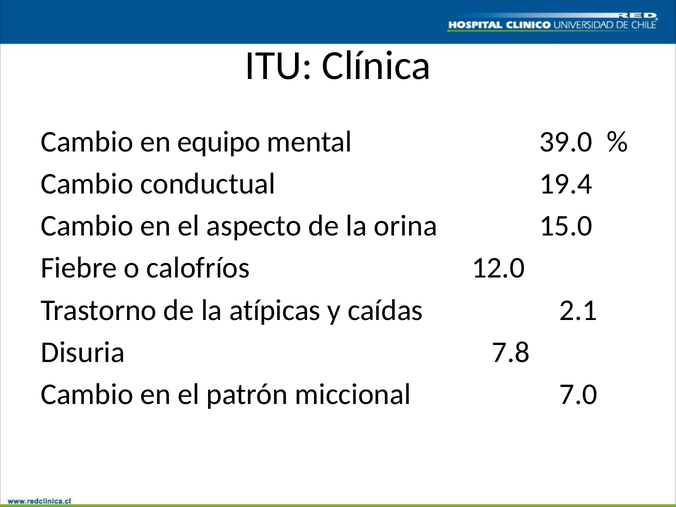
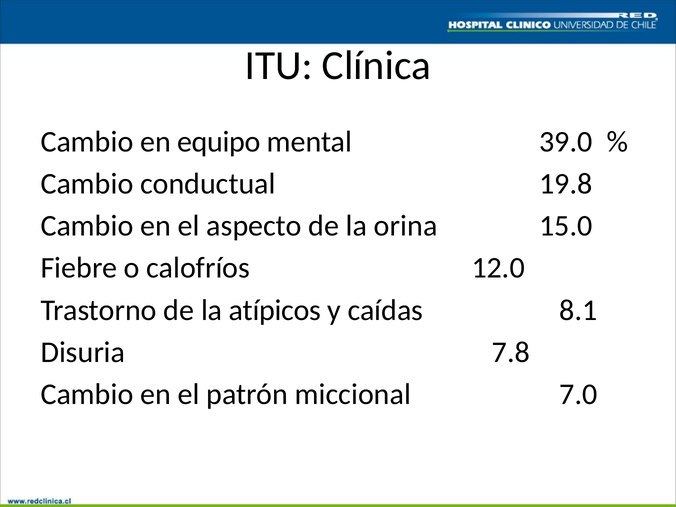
19.4: 19.4 -> 19.8
atípicas: atípicas -> atípicos
2.1: 2.1 -> 8.1
